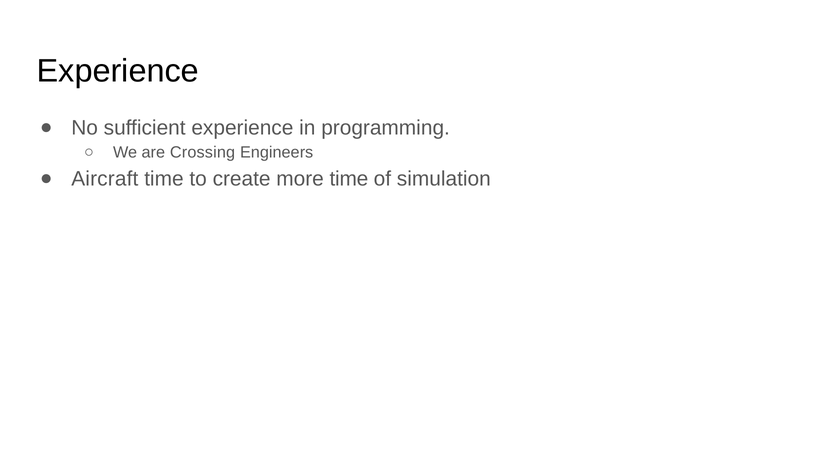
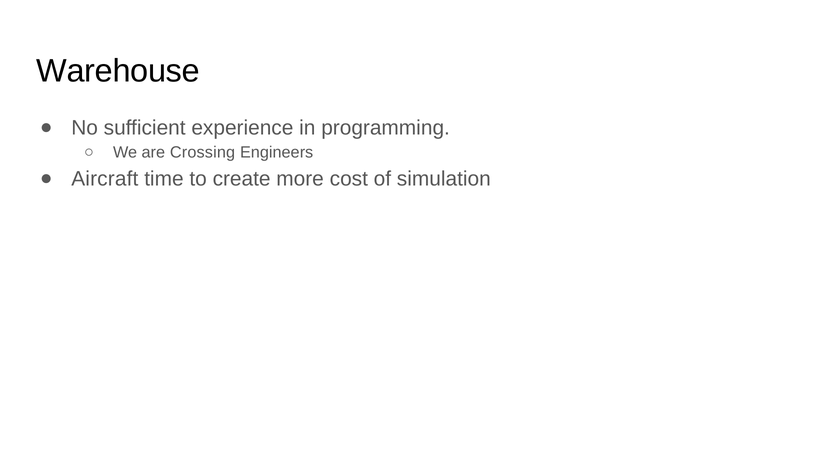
Experience at (118, 71): Experience -> Warehouse
more time: time -> cost
